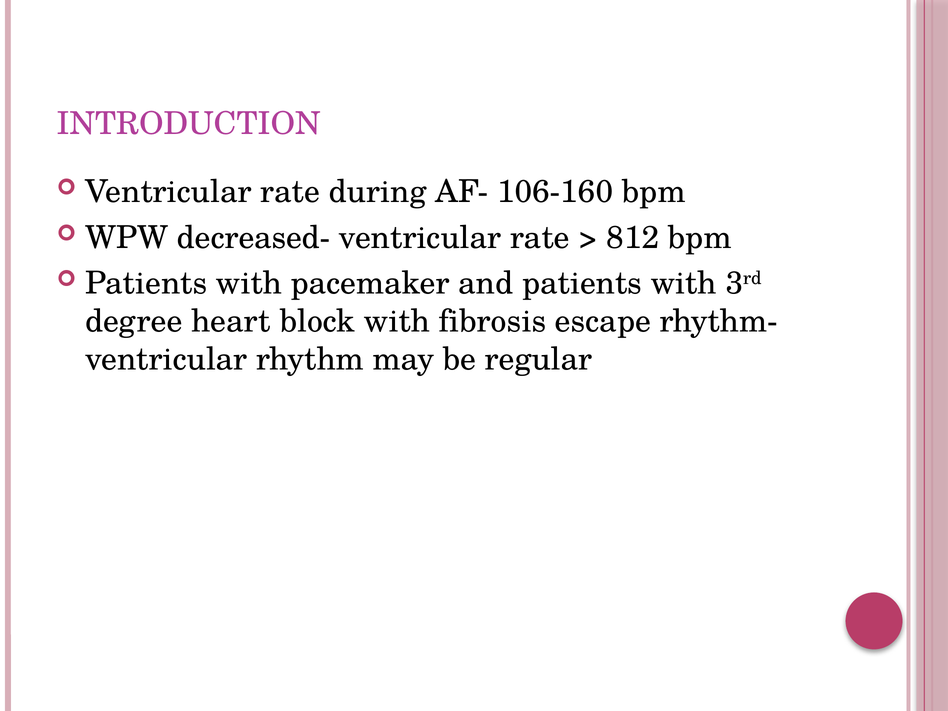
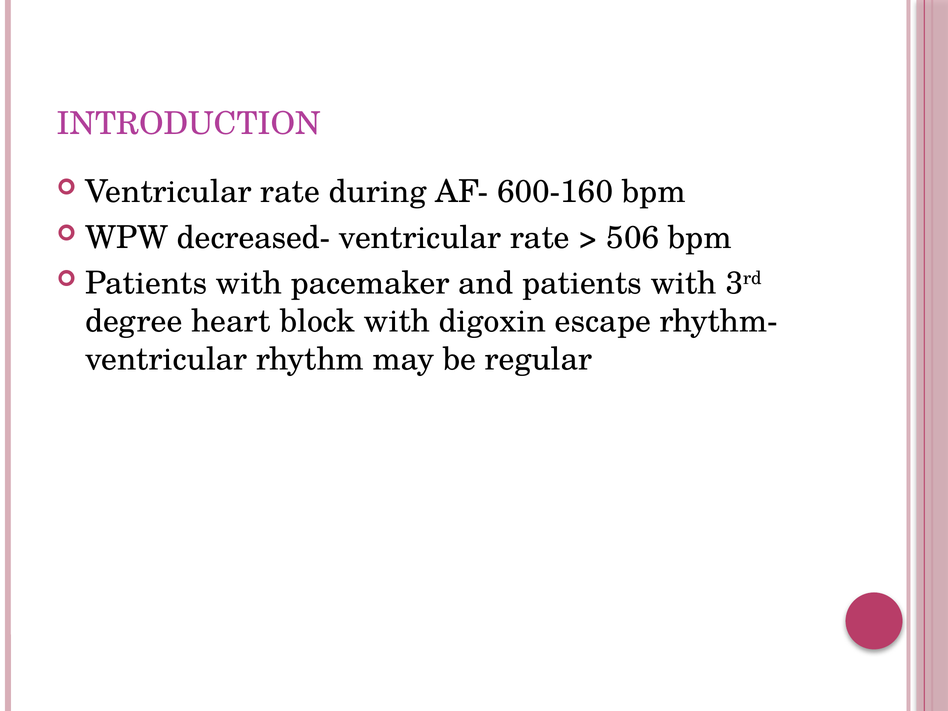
106-160: 106-160 -> 600-160
812: 812 -> 506
fibrosis: fibrosis -> digoxin
